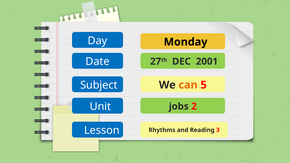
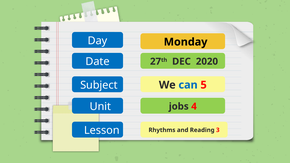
2001: 2001 -> 2020
can colour: orange -> blue
2: 2 -> 4
